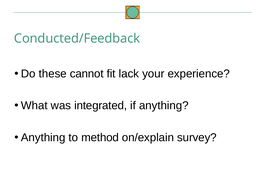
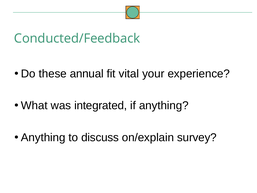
cannot: cannot -> annual
lack: lack -> vital
method: method -> discuss
